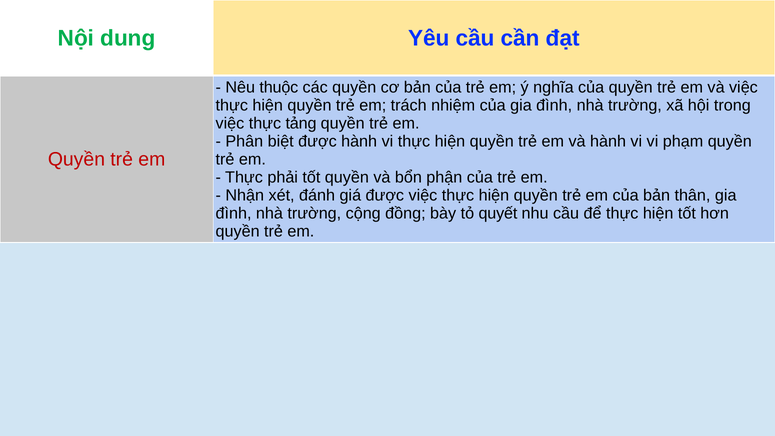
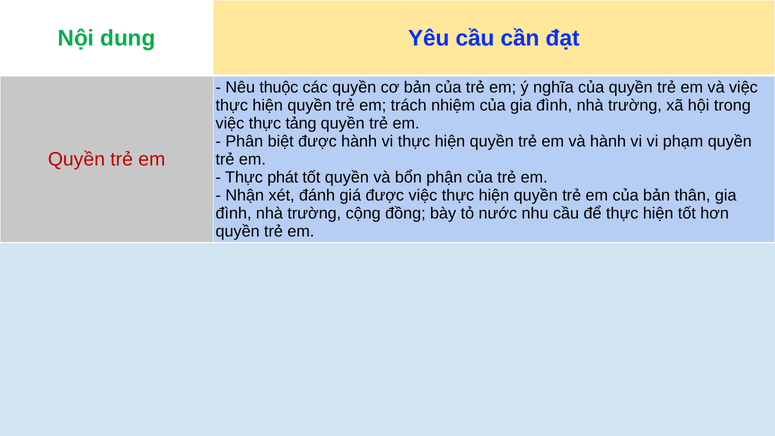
phải: phải -> phát
quyết: quyết -> nước
